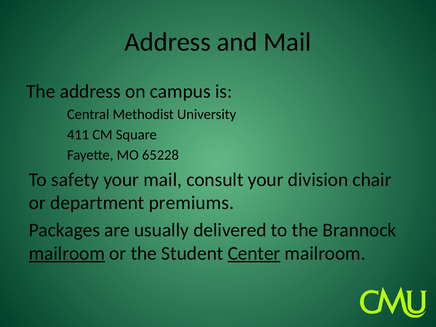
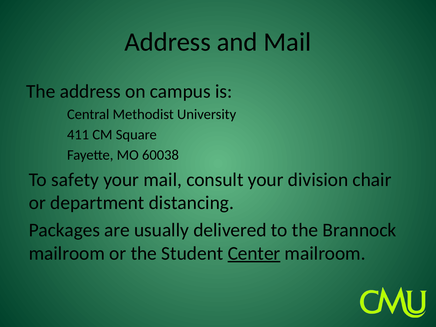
65228: 65228 -> 60038
premiums: premiums -> distancing
mailroom at (67, 253) underline: present -> none
